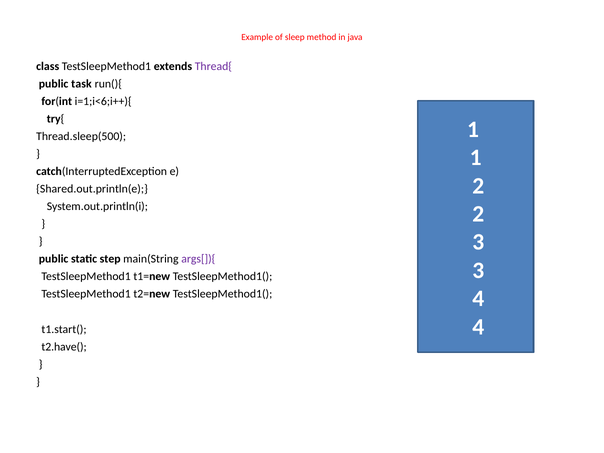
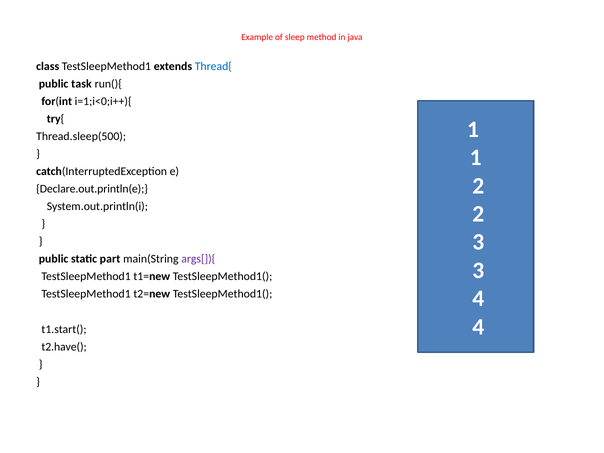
Thread{ colour: purple -> blue
i=1;i<6;i++){: i=1;i<6;i++){ -> i=1;i<0;i++){
Shared.out.println(e: Shared.out.println(e -> Declare.out.println(e
step: step -> part
